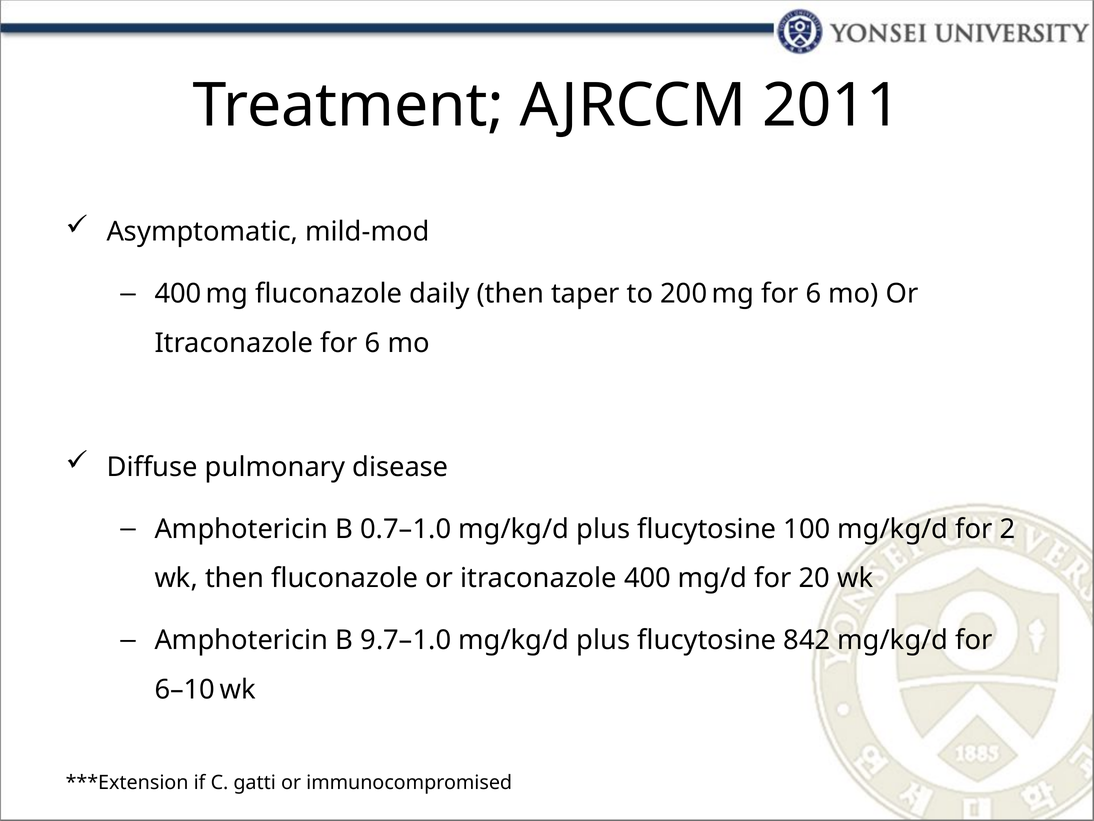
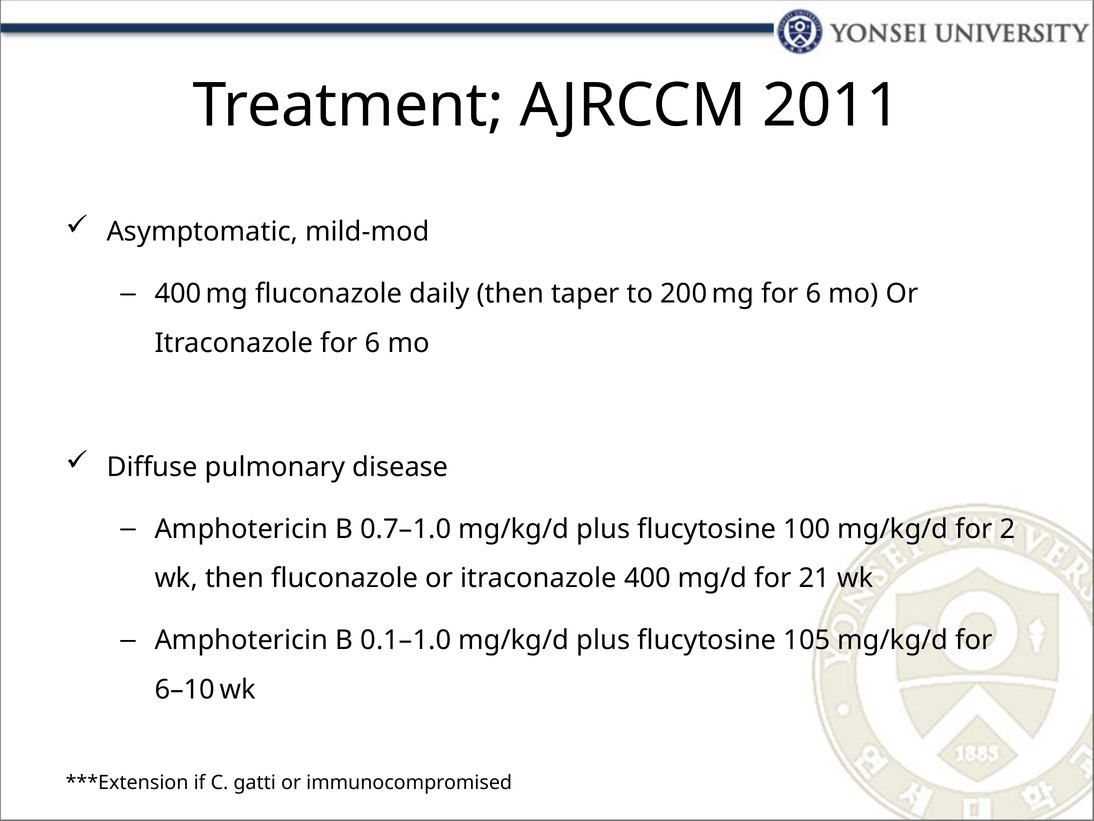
20: 20 -> 21
9.7–1.0: 9.7–1.0 -> 0.1–1.0
842: 842 -> 105
